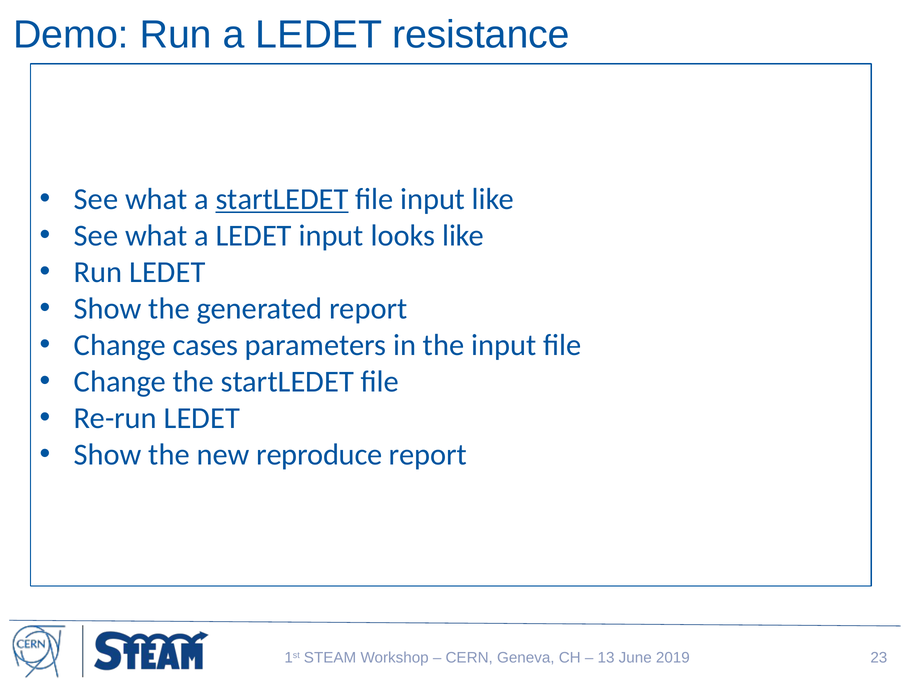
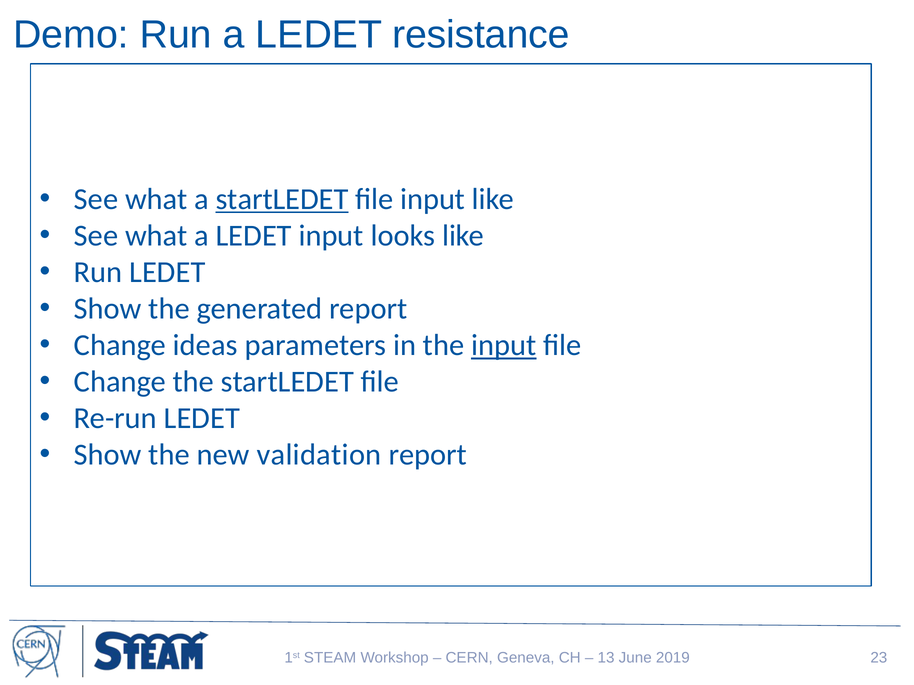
cases: cases -> ideas
input at (504, 346) underline: none -> present
reproduce: reproduce -> validation
